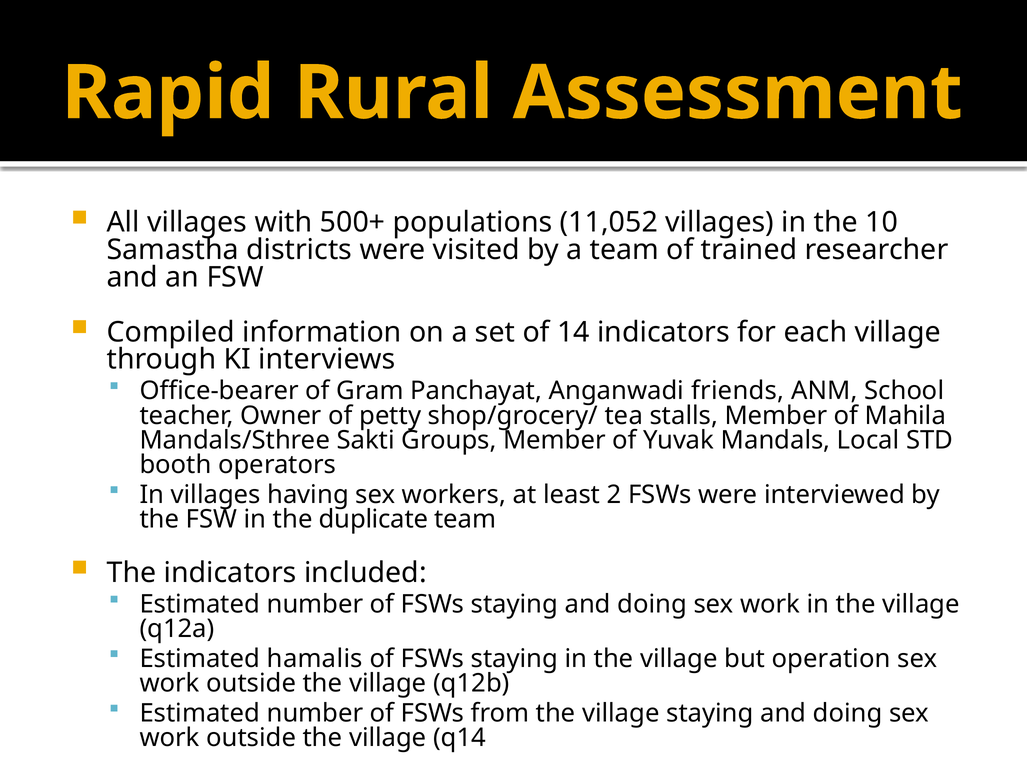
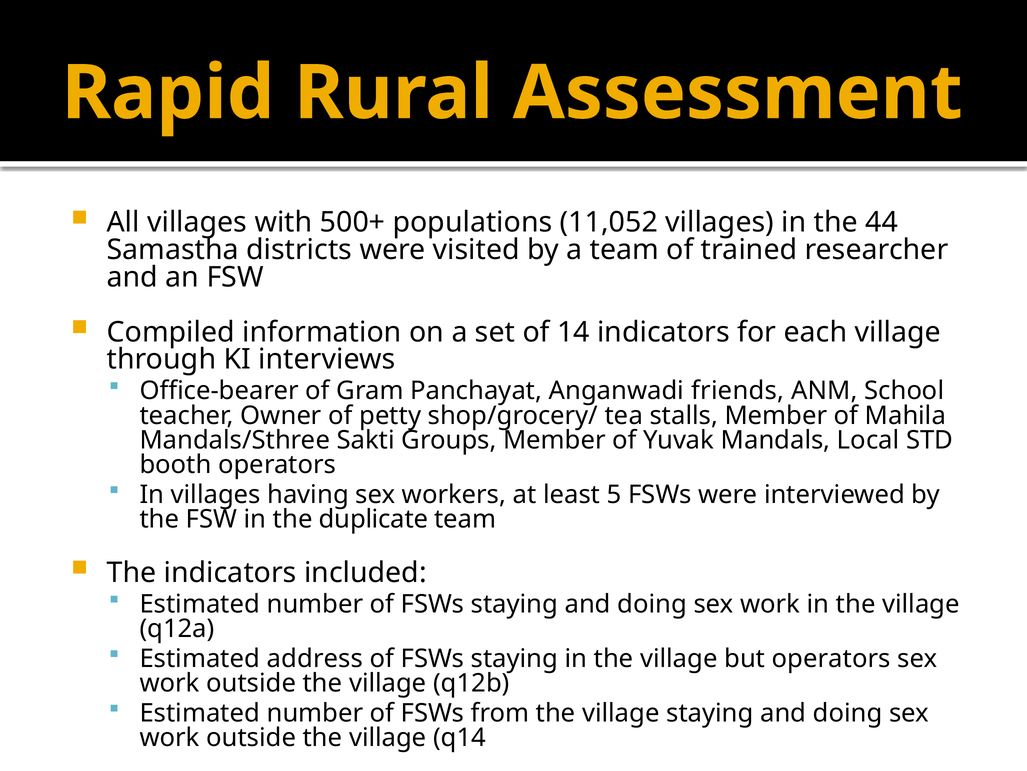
10: 10 -> 44
2: 2 -> 5
hamalis: hamalis -> address
but operation: operation -> operators
